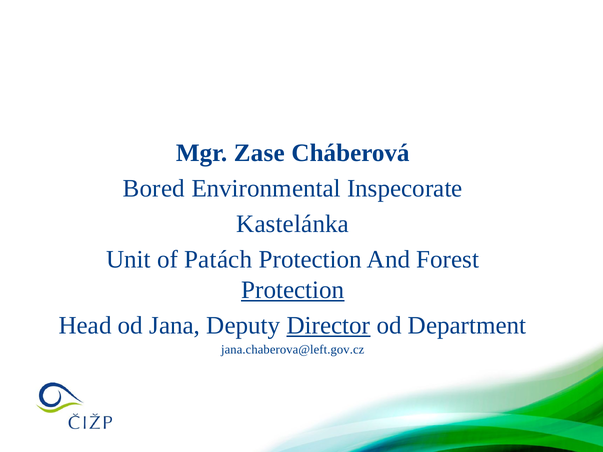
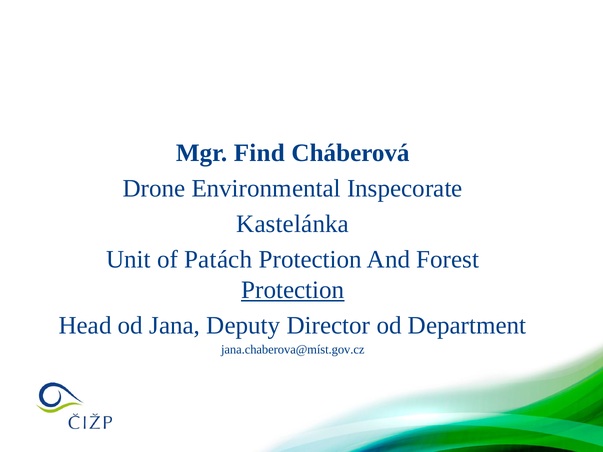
Zase: Zase -> Find
Bored: Bored -> Drone
Director underline: present -> none
jana.chaberova@left.gov.cz: jana.chaberova@left.gov.cz -> jana.chaberova@míst.gov.cz
